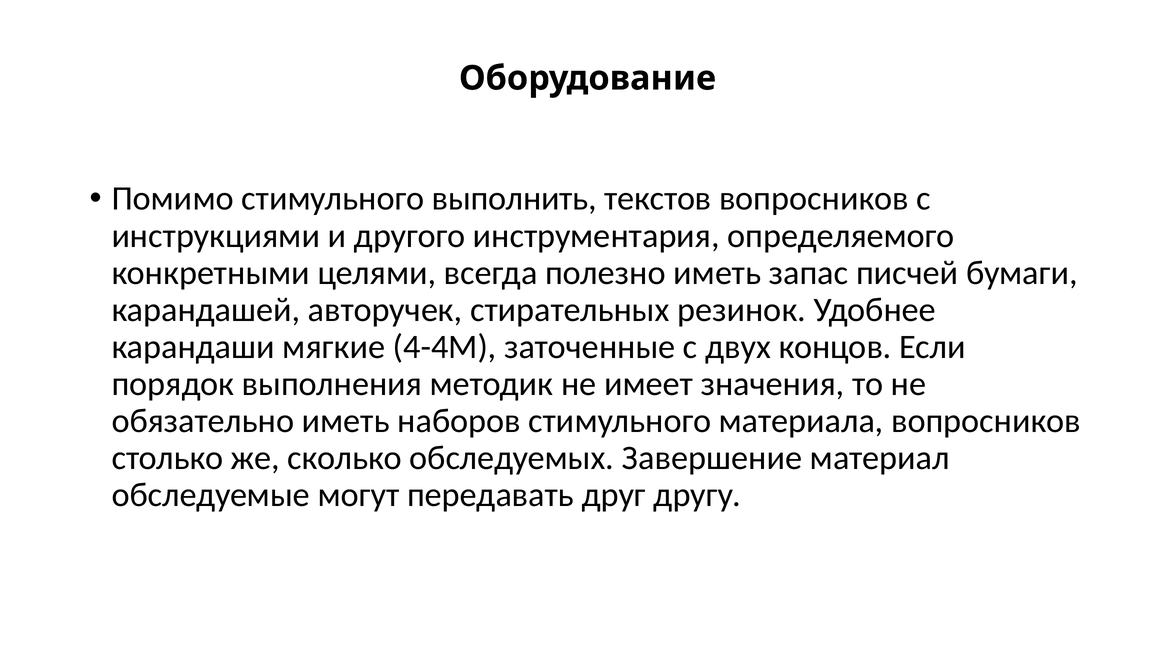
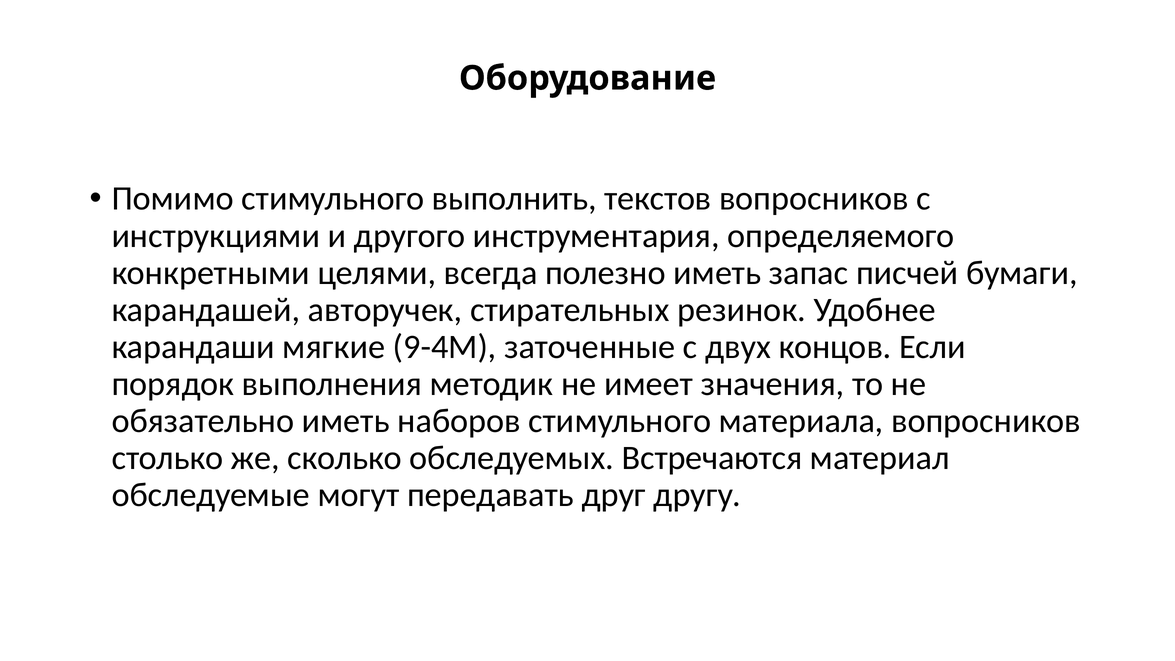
4-4М: 4-4М -> 9-4М
Завершение: Завершение -> Встречаются
